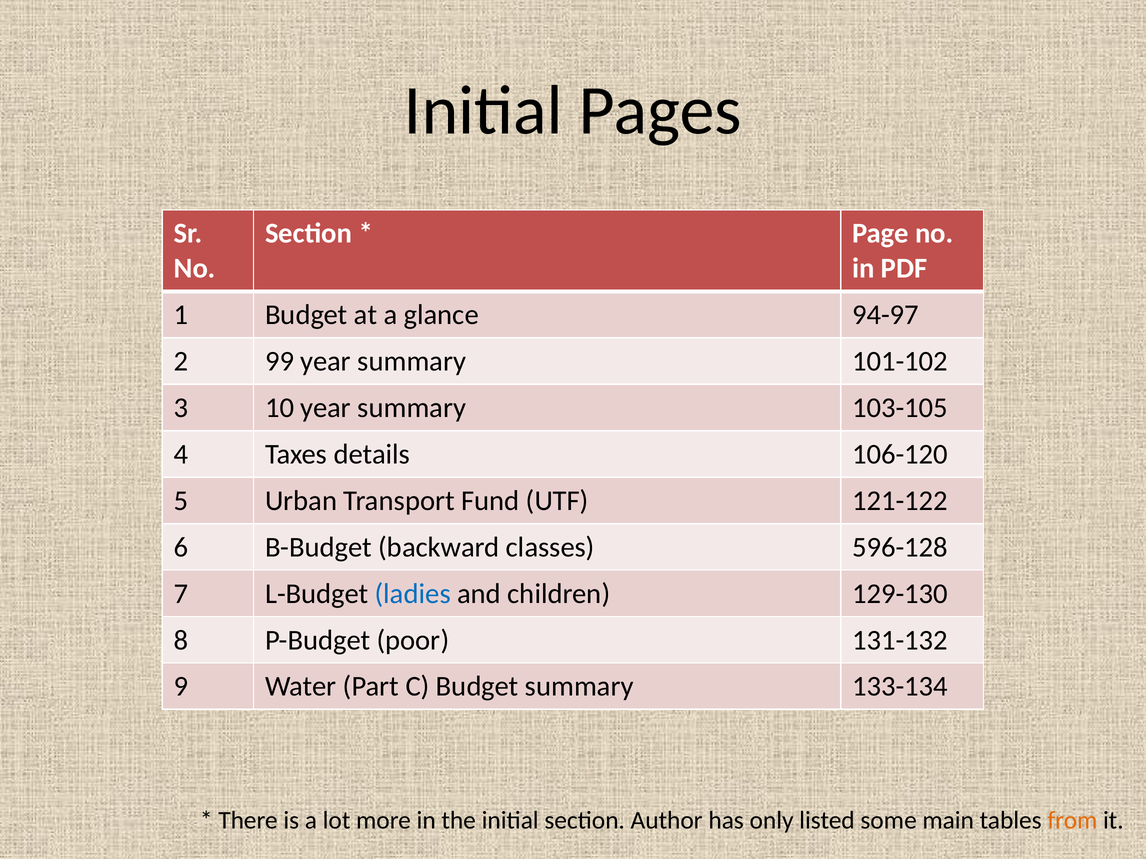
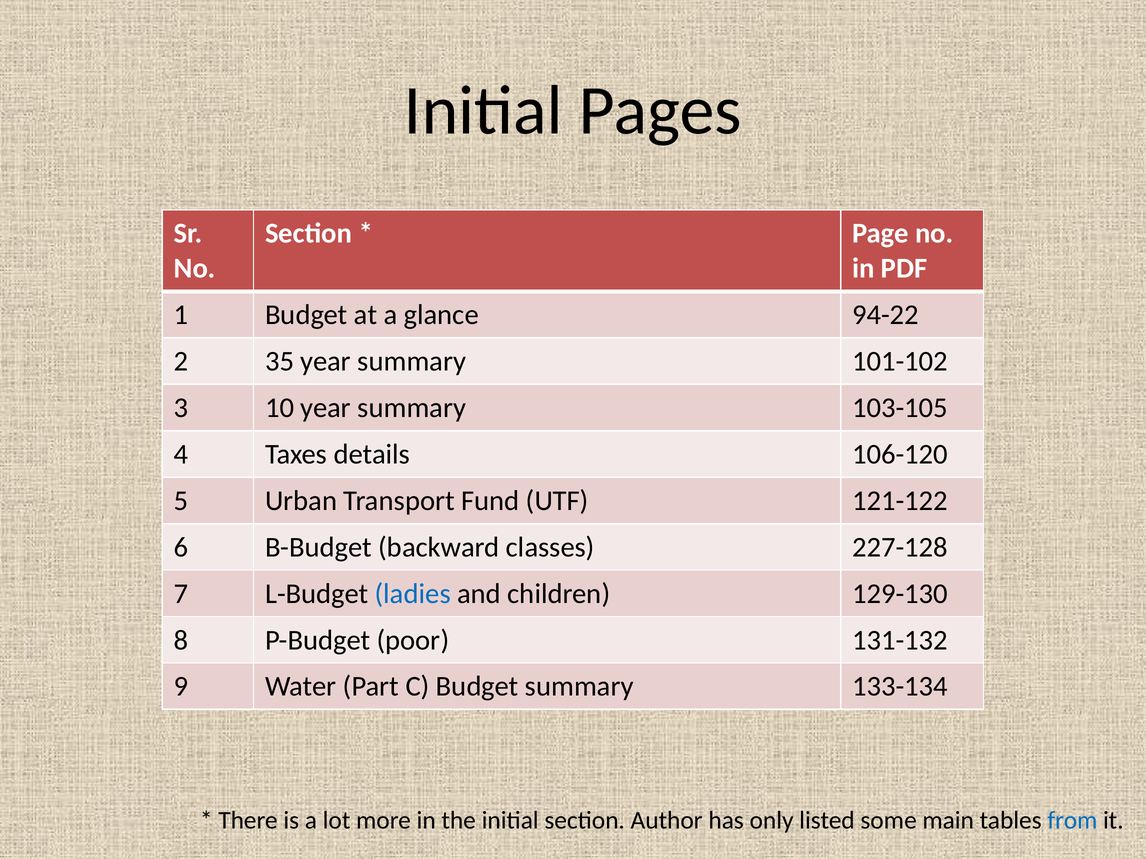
94-97: 94-97 -> 94-22
99: 99 -> 35
596-128: 596-128 -> 227-128
from colour: orange -> blue
